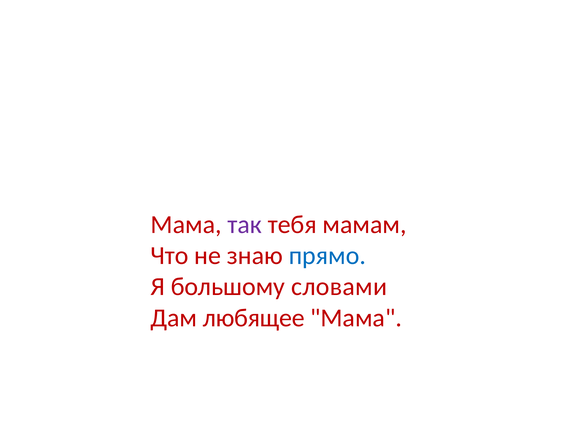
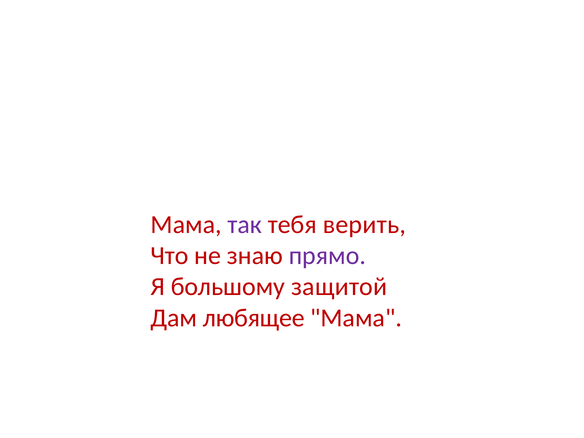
мамам: мамам -> верить
прямо colour: blue -> purple
словами: словами -> защитой
